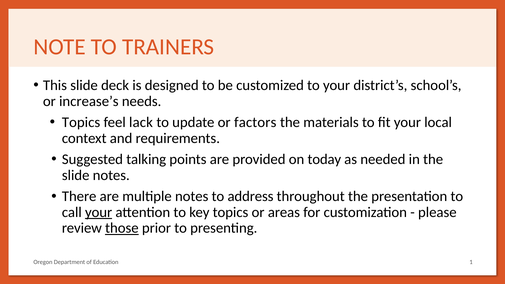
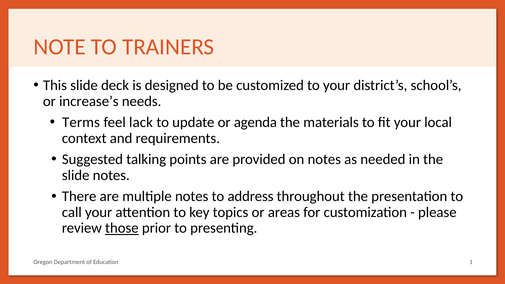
Topics at (81, 122): Topics -> Terms
factors: factors -> agenda
on today: today -> notes
your at (99, 212) underline: present -> none
